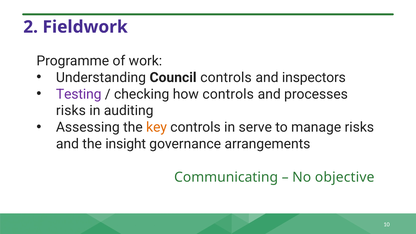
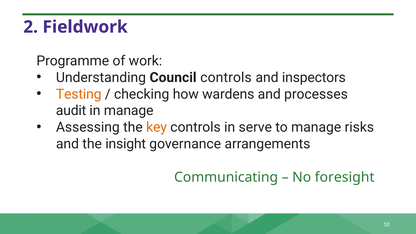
Testing colour: purple -> orange
how controls: controls -> wardens
risks at (71, 111): risks -> audit
in auditing: auditing -> manage
objective: objective -> foresight
